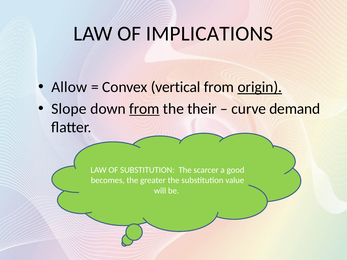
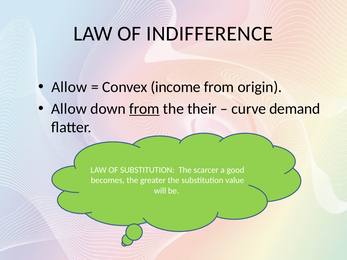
IMPLICATIONS: IMPLICATIONS -> INDIFFERENCE
vertical: vertical -> income
origin underline: present -> none
Slope at (69, 109): Slope -> Allow
